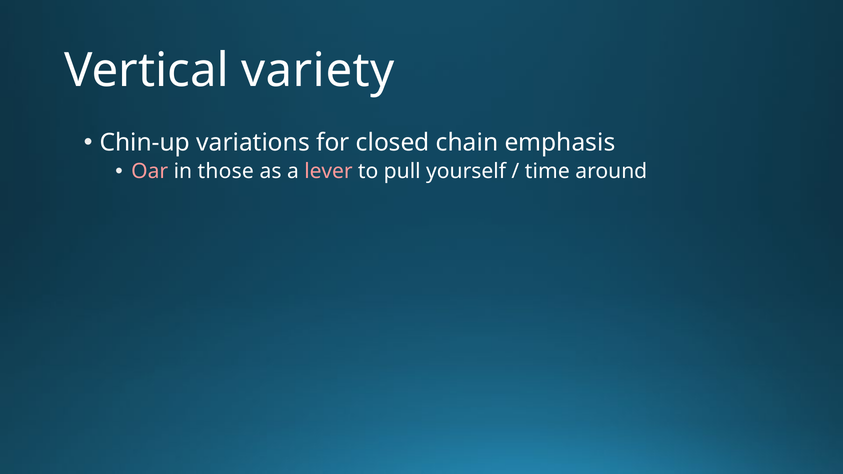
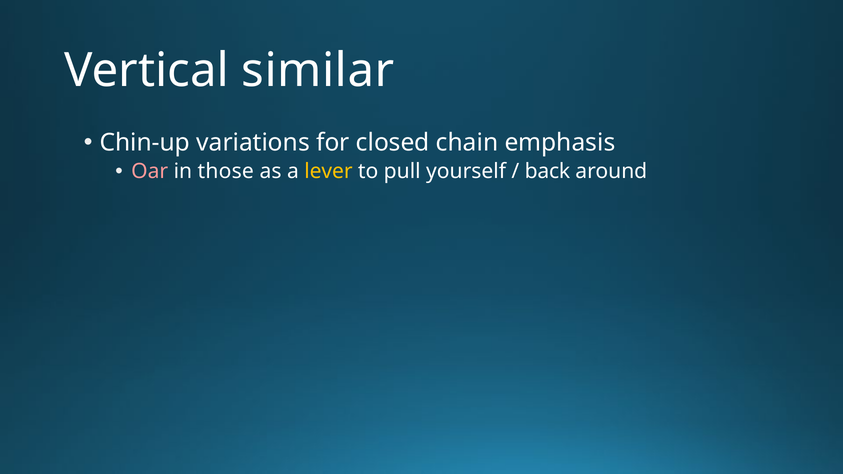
variety: variety -> similar
lever colour: pink -> yellow
time: time -> back
